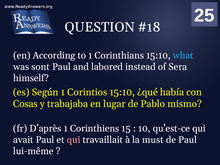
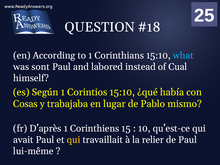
Sera: Sera -> Cual
qui at (74, 140) colour: pink -> yellow
must: must -> relier
